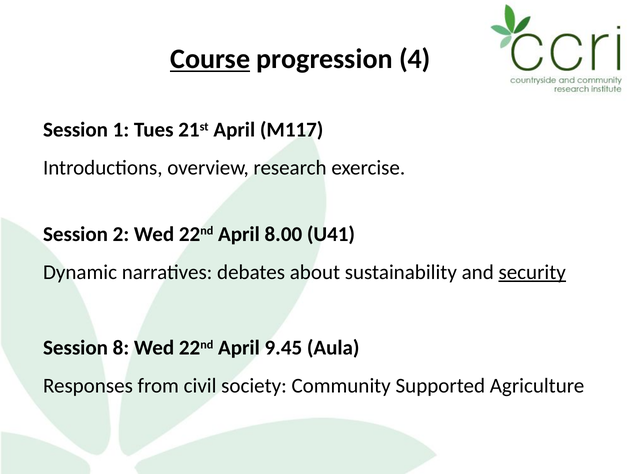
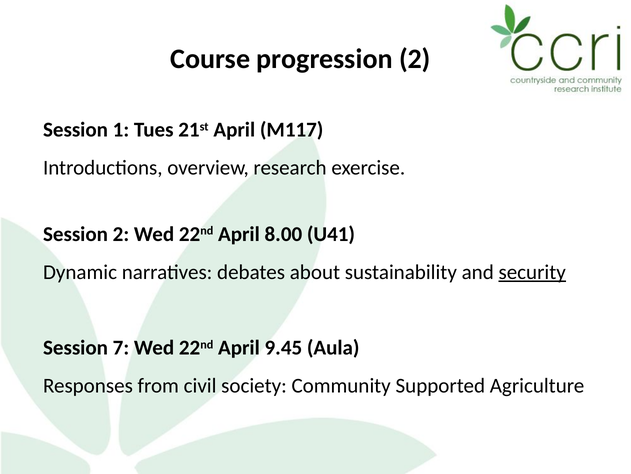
Course underline: present -> none
progression 4: 4 -> 2
8: 8 -> 7
